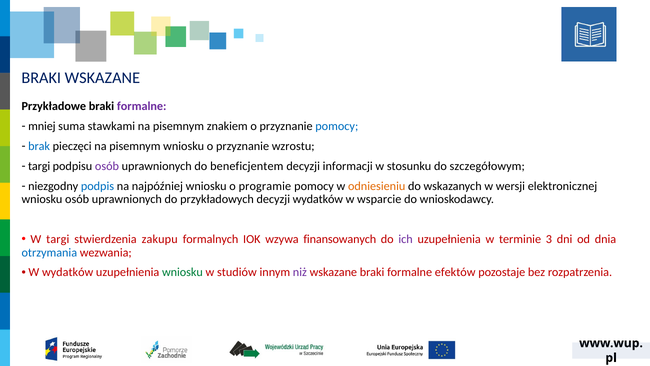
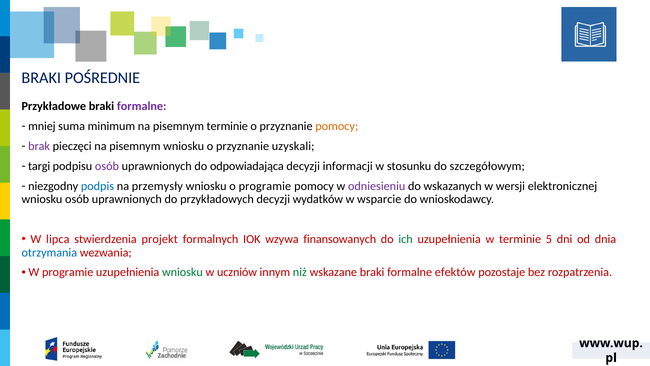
BRAKI WSKAZANE: WSKAZANE -> POŚREDNIE
stawkami: stawkami -> minimum
pisemnym znakiem: znakiem -> terminie
pomocy at (337, 126) colour: blue -> orange
brak colour: blue -> purple
wzrostu: wzrostu -> uzyskali
beneficjentem: beneficjentem -> odpowiadająca
najpóźniej: najpóźniej -> przemysły
odniesieniu colour: orange -> purple
W targi: targi -> lipca
zakupu: zakupu -> projekt
ich colour: purple -> green
3: 3 -> 5
W wydatków: wydatków -> programie
studiów: studiów -> uczniów
niż colour: purple -> green
